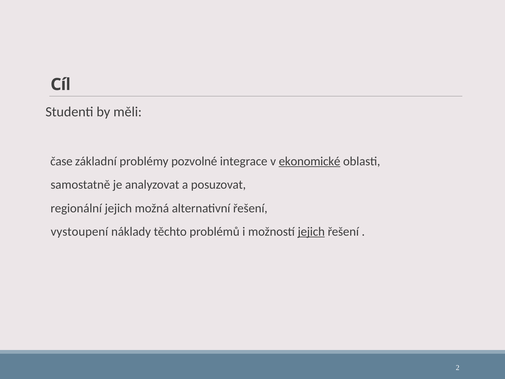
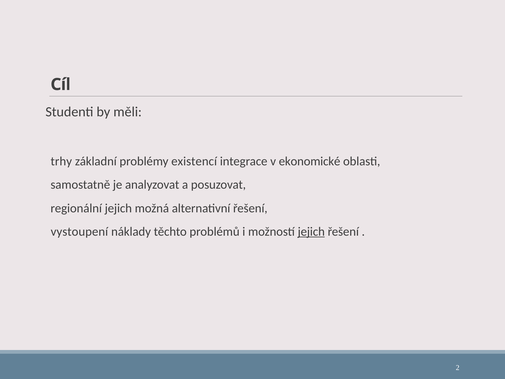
čase: čase -> trhy
pozvolné: pozvolné -> existencí
ekonomické underline: present -> none
